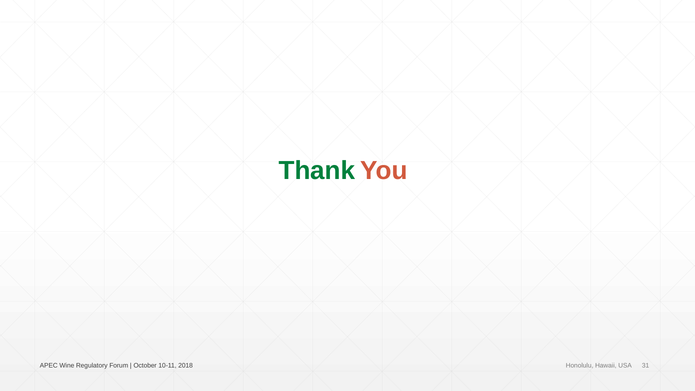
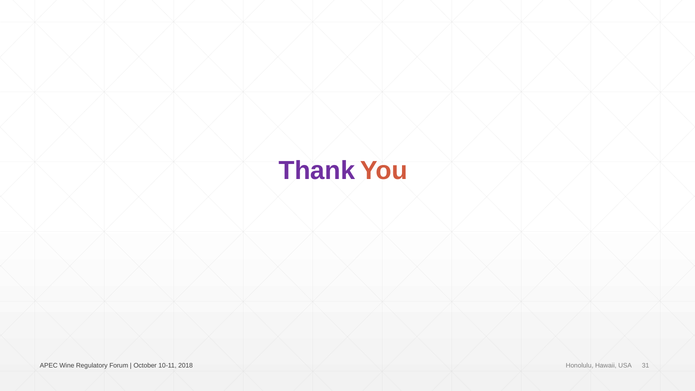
Thank colour: green -> purple
